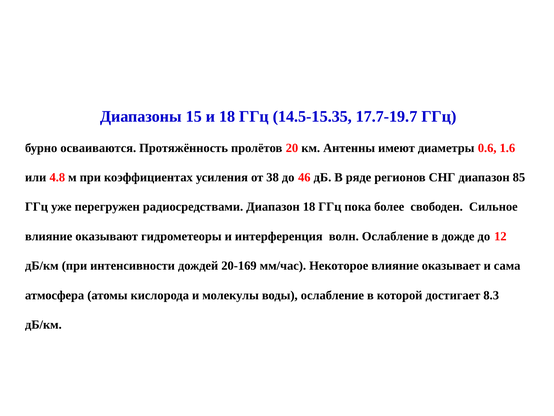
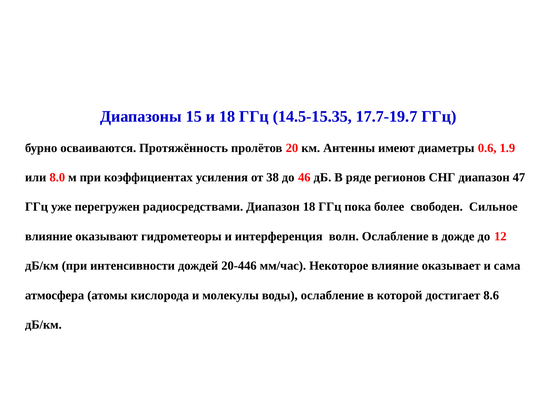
1.6: 1.6 -> 1.9
4.8: 4.8 -> 8.0
85: 85 -> 47
20-169: 20-169 -> 20-446
8.3: 8.3 -> 8.6
